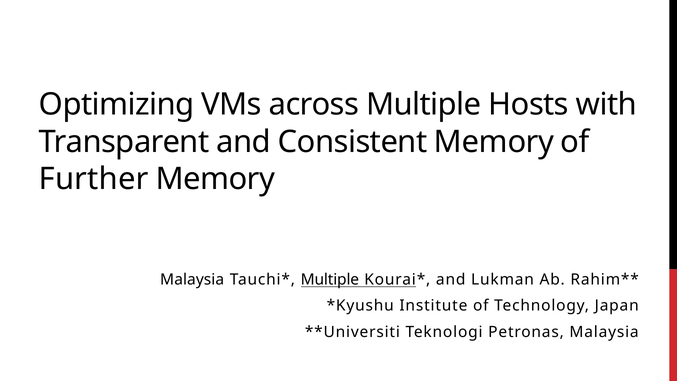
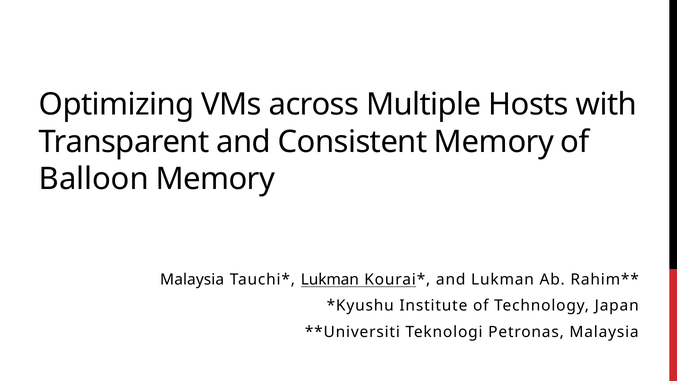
Further: Further -> Balloon
Multiple at (330, 279): Multiple -> Lukman
